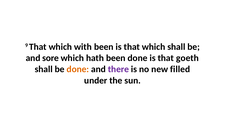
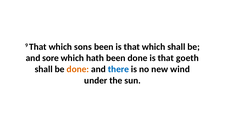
with: with -> sons
there colour: purple -> blue
filled: filled -> wind
